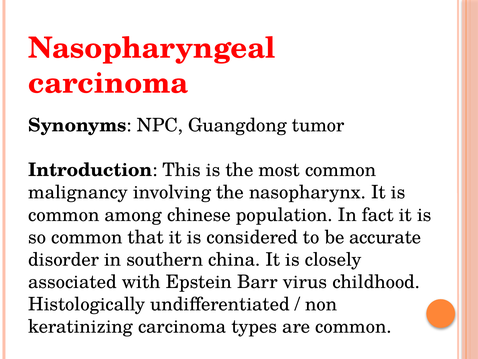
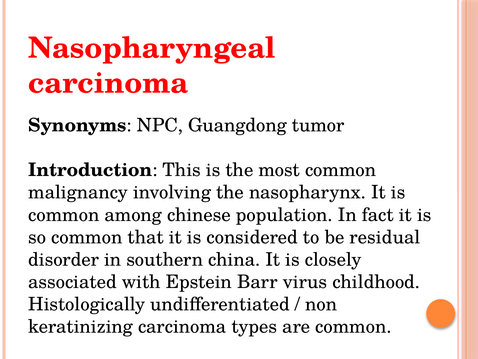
accurate: accurate -> residual
